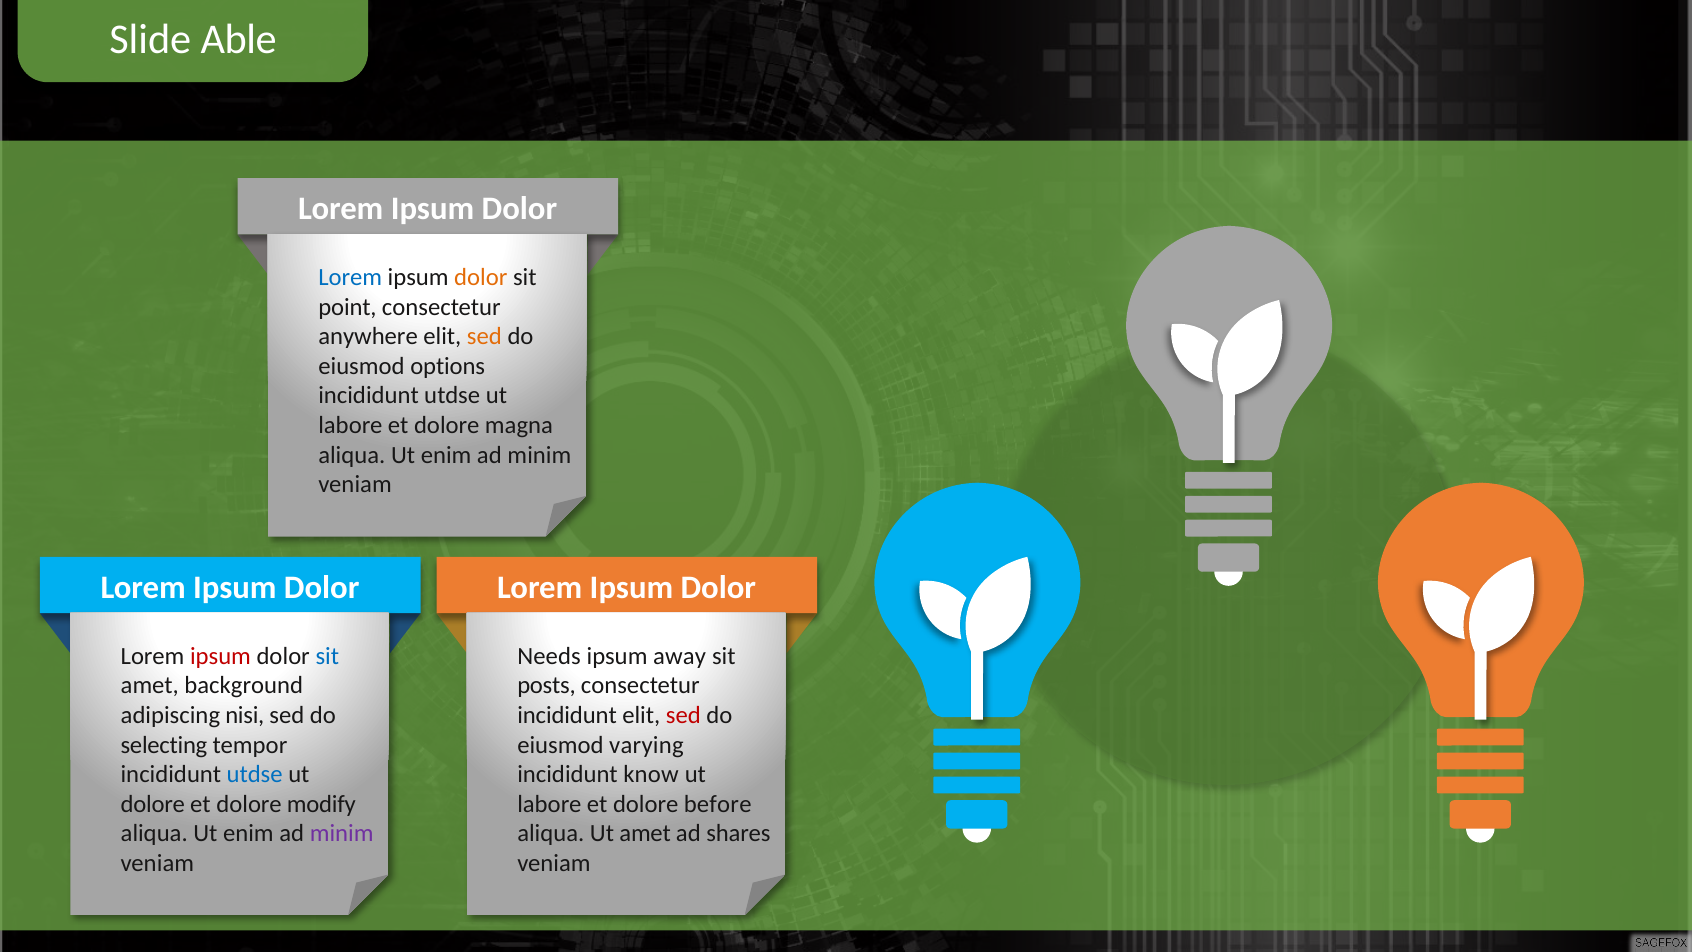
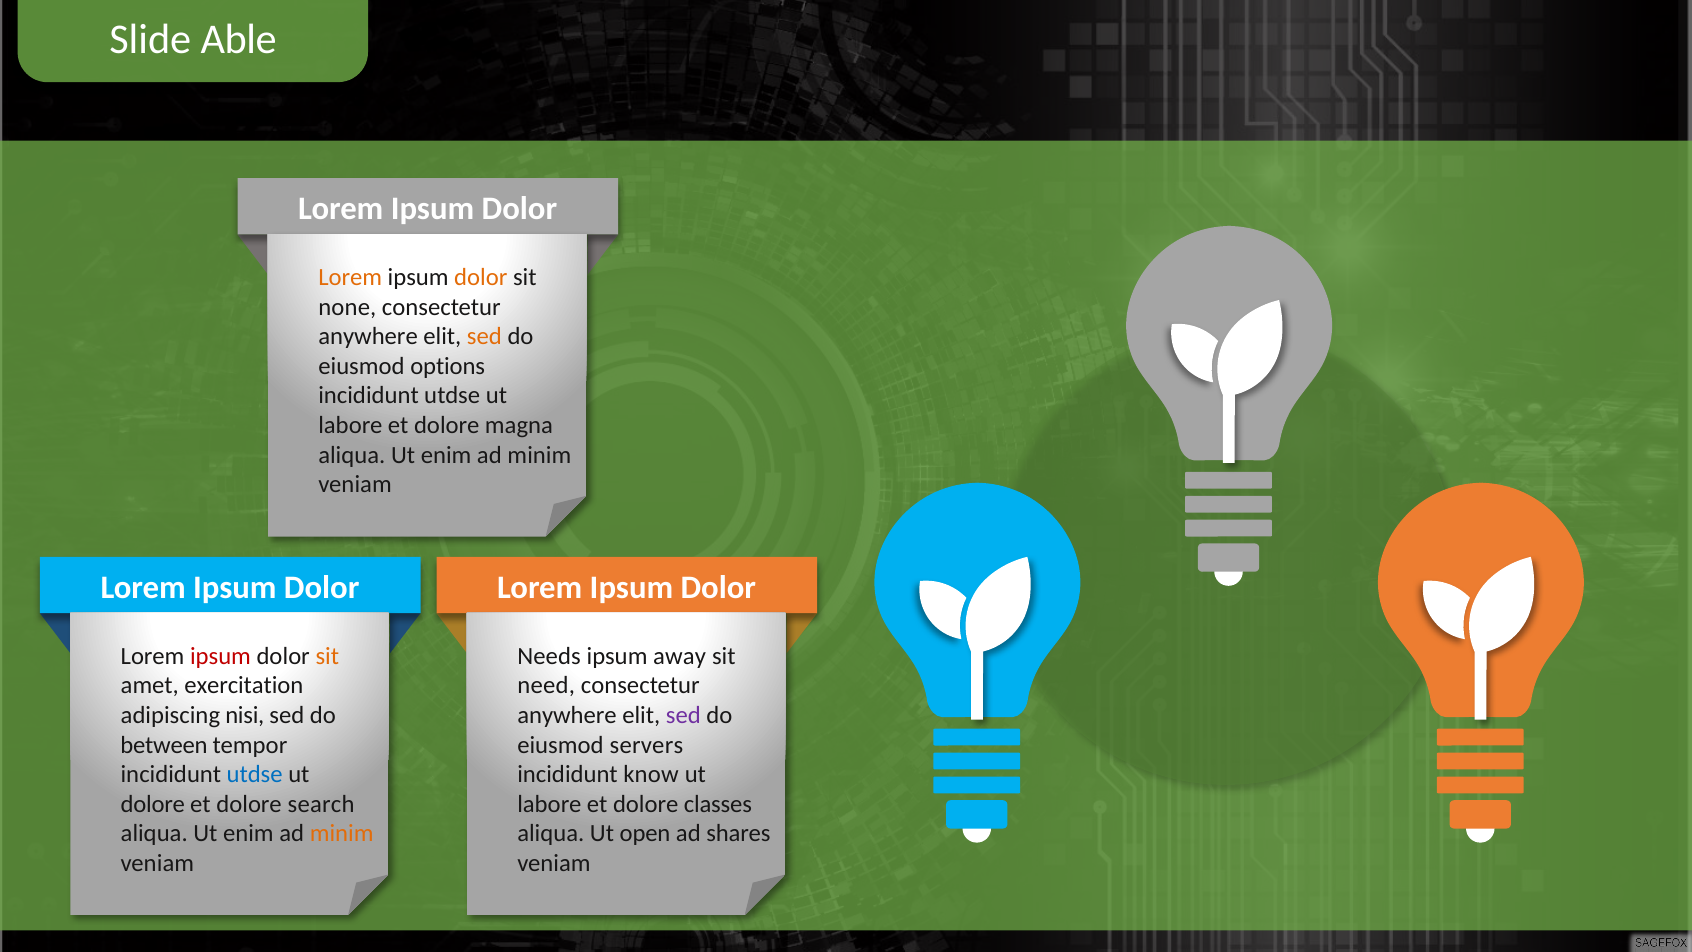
Lorem at (350, 277) colour: blue -> orange
point: point -> none
sit at (327, 656) colour: blue -> orange
background: background -> exercitation
posts: posts -> need
incididunt at (567, 715): incididunt -> anywhere
sed at (683, 715) colour: red -> purple
selecting: selecting -> between
varying: varying -> servers
modify: modify -> search
before: before -> classes
minim at (342, 834) colour: purple -> orange
Ut amet: amet -> open
